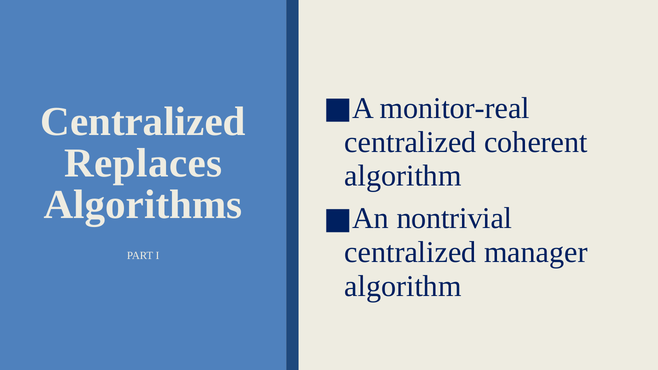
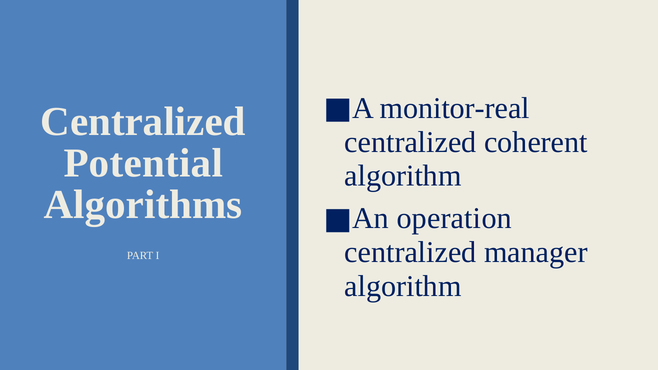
Replaces: Replaces -> Potential
nontrivial: nontrivial -> operation
